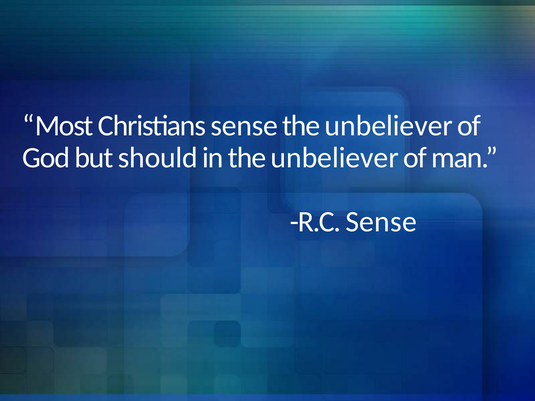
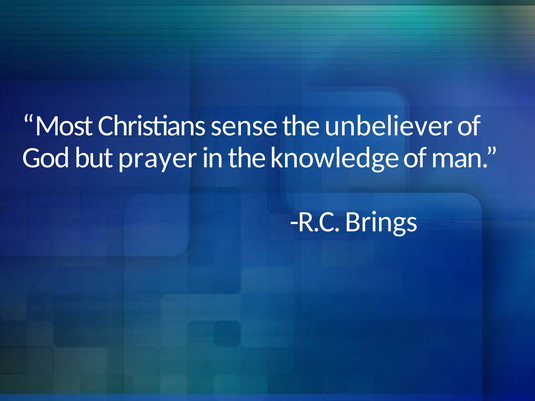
should: should -> prayer
in the unbeliever: unbeliever -> knowledge
R.C Sense: Sense -> Brings
